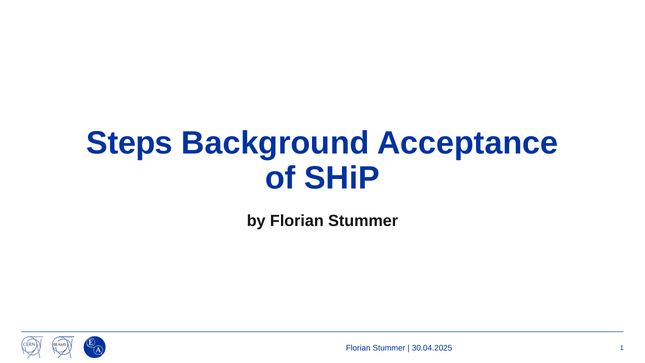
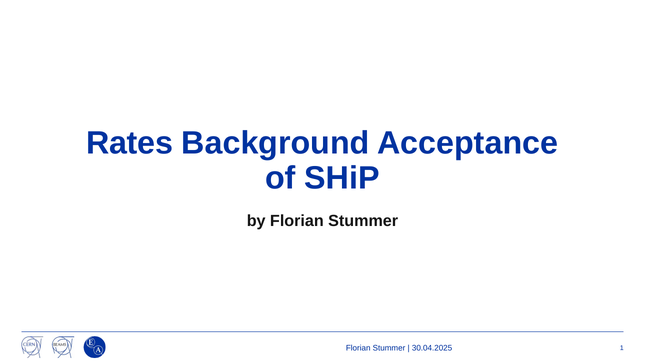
Steps: Steps -> Rates
